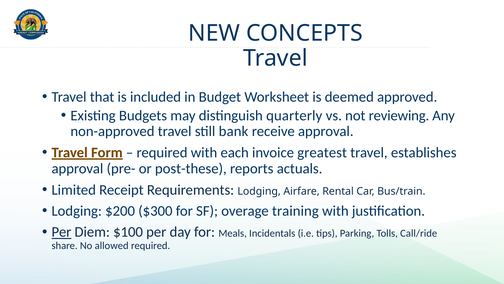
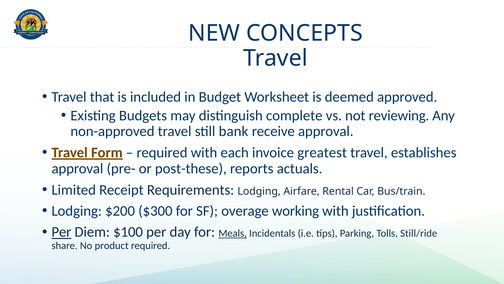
quarterly: quarterly -> complete
training: training -> working
Meals underline: none -> present
Call/ride: Call/ride -> Still/ride
allowed: allowed -> product
